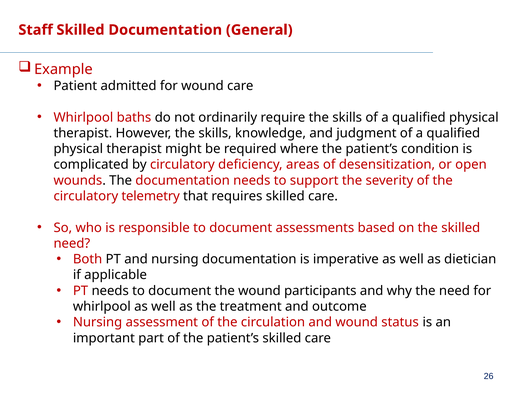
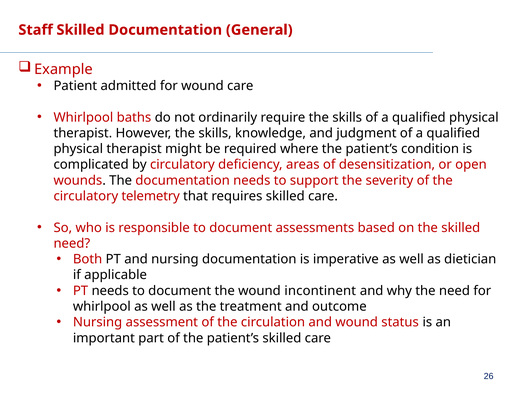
participants: participants -> incontinent
